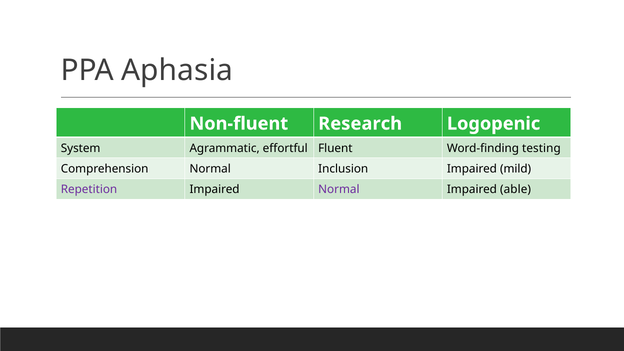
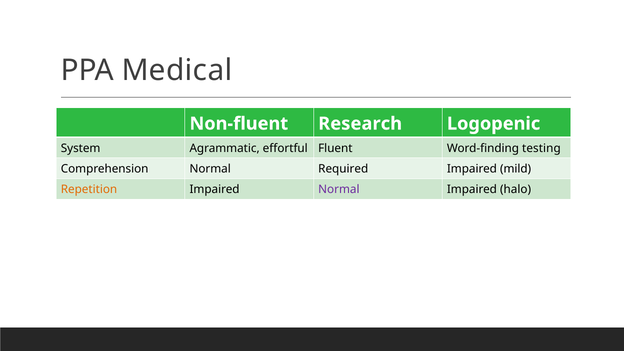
Aphasia: Aphasia -> Medical
Inclusion: Inclusion -> Required
Repetition colour: purple -> orange
able: able -> halo
